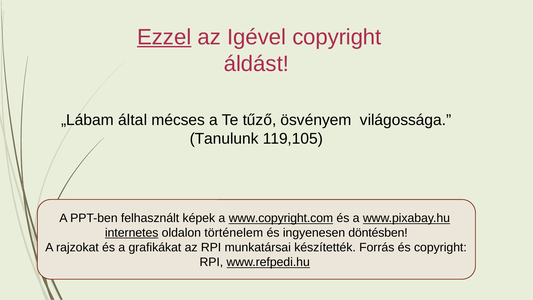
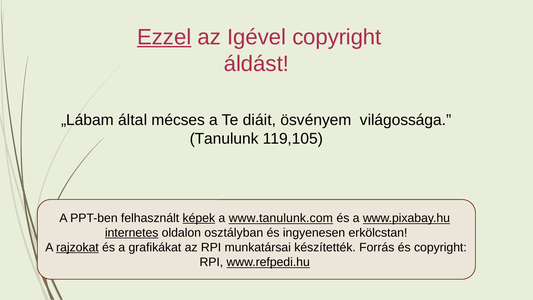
tűző: tűző -> diáit
képek underline: none -> present
www.copyright.com: www.copyright.com -> www.tanulunk.com
történelem: történelem -> osztályban
döntésben: döntésben -> erkölcstan
rajzokat underline: none -> present
